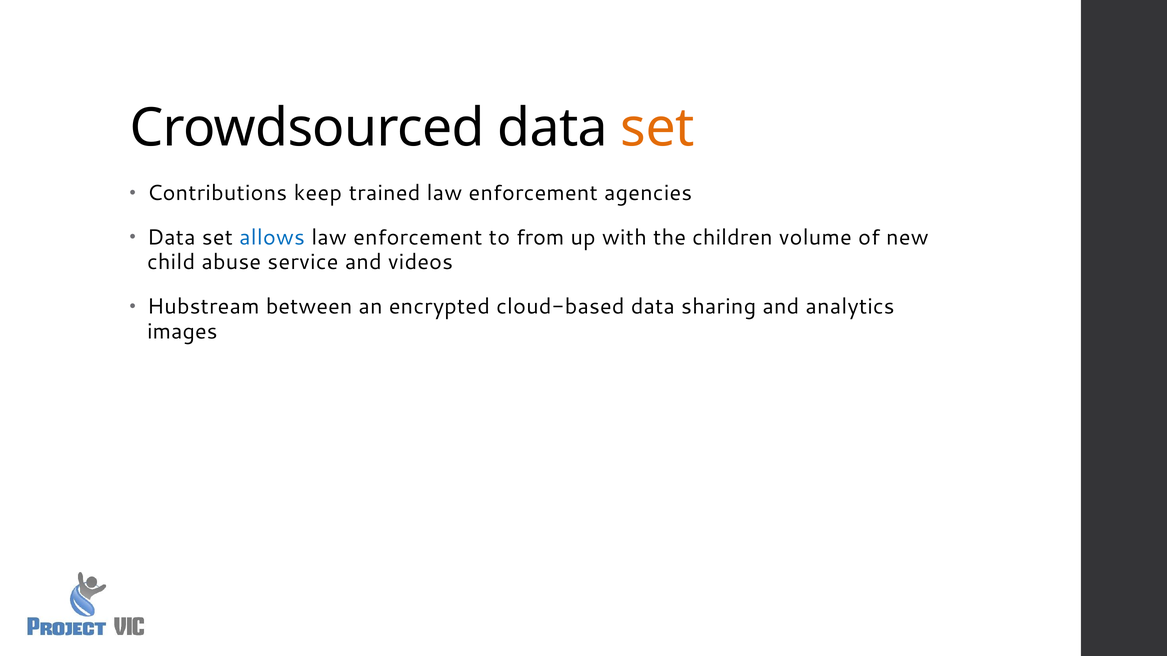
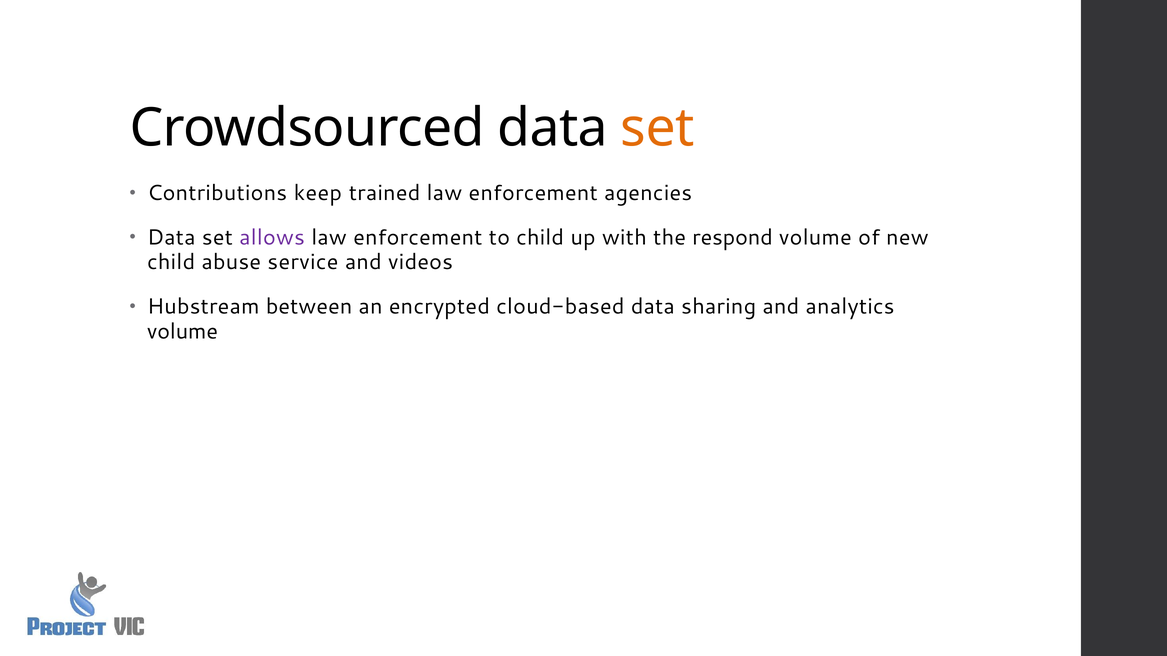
allows colour: blue -> purple
to from: from -> child
children: children -> respond
images at (182, 332): images -> volume
